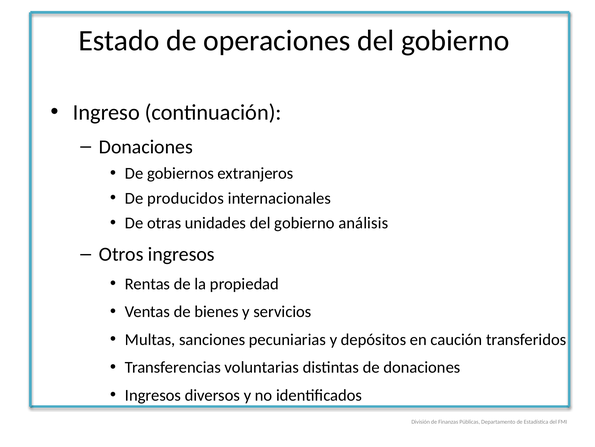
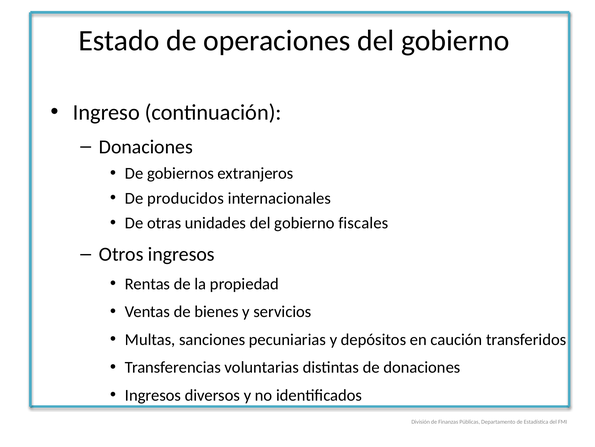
análisis: análisis -> fiscales
